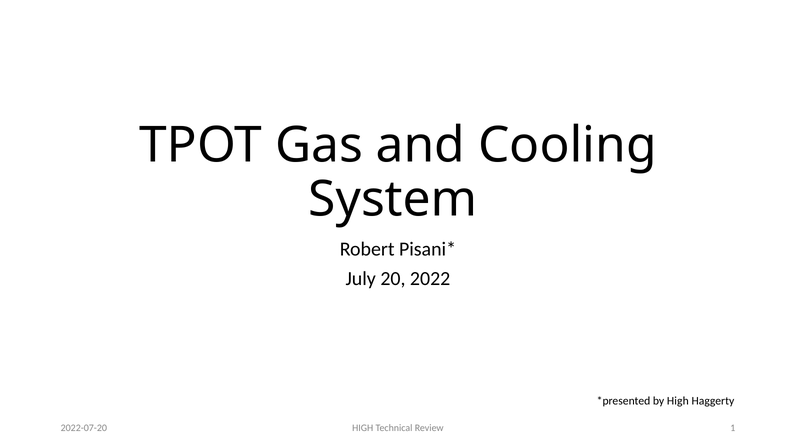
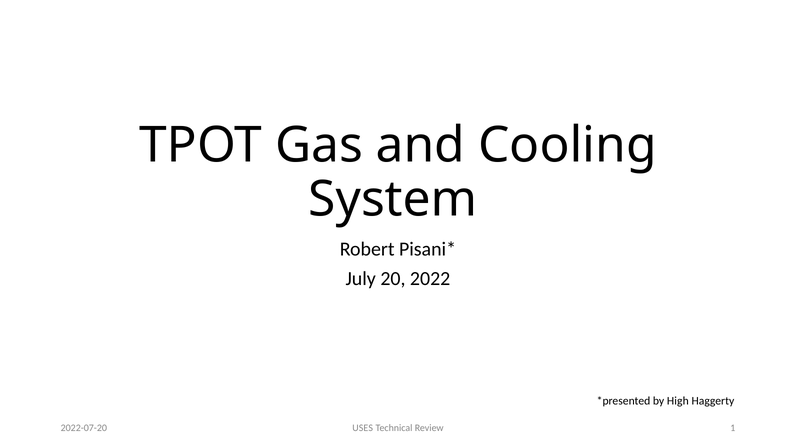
HIGH at (363, 427): HIGH -> USES
